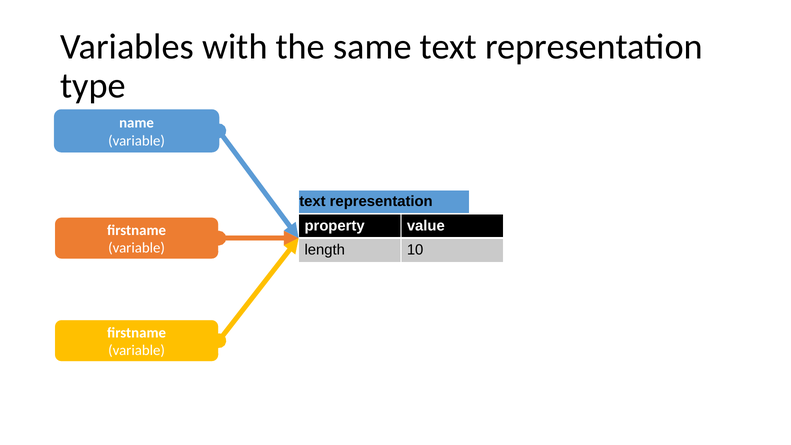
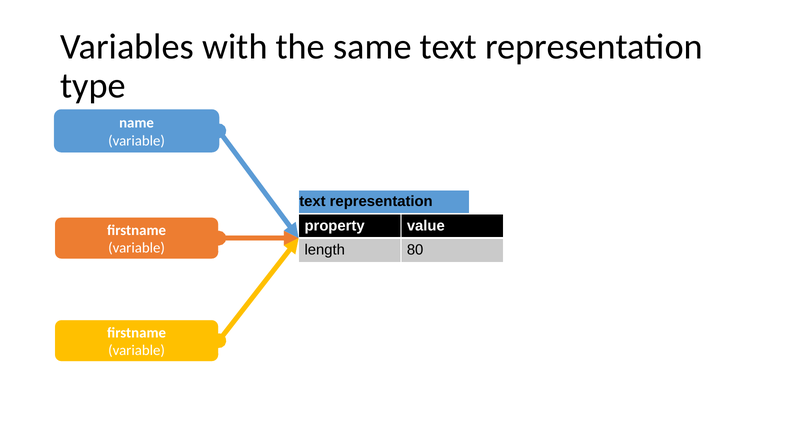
10: 10 -> 80
